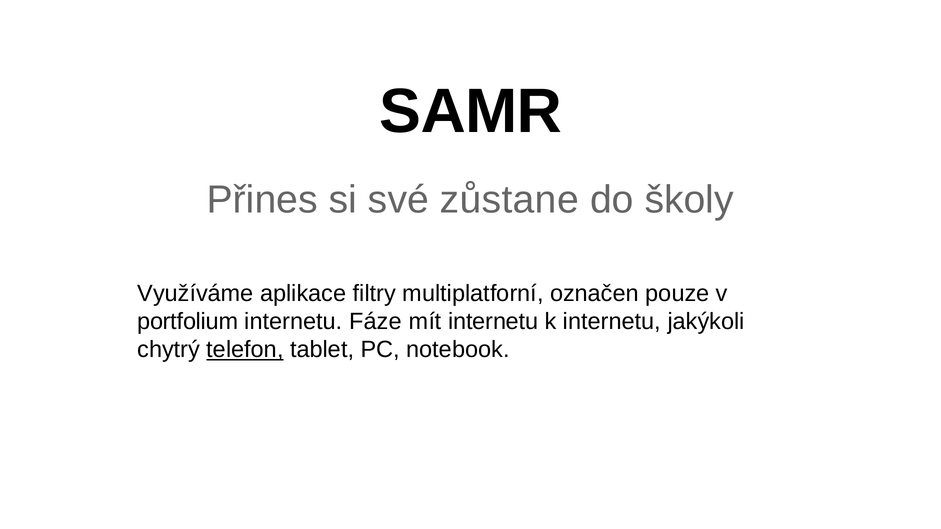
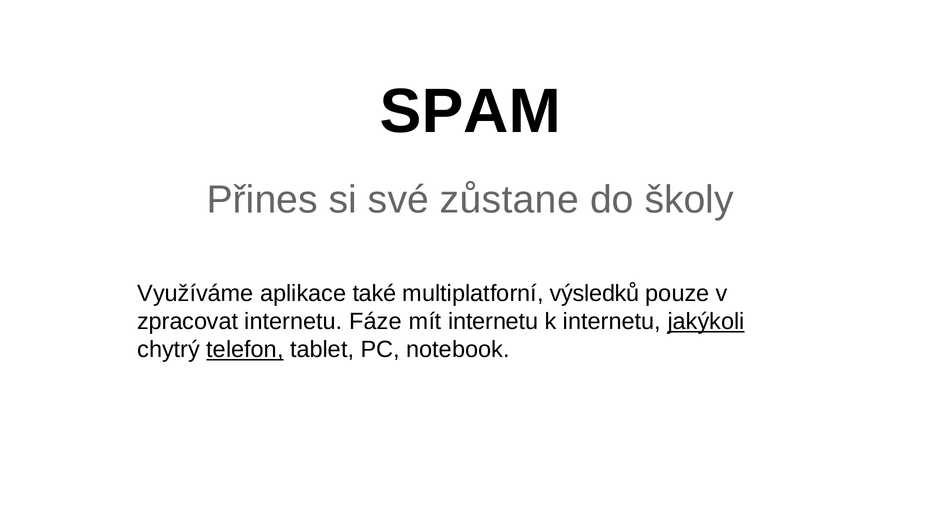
SAMR: SAMR -> SPAM
filtry: filtry -> také
označen: označen -> výsledků
portfolium: portfolium -> zpracovat
jakýkoli underline: none -> present
